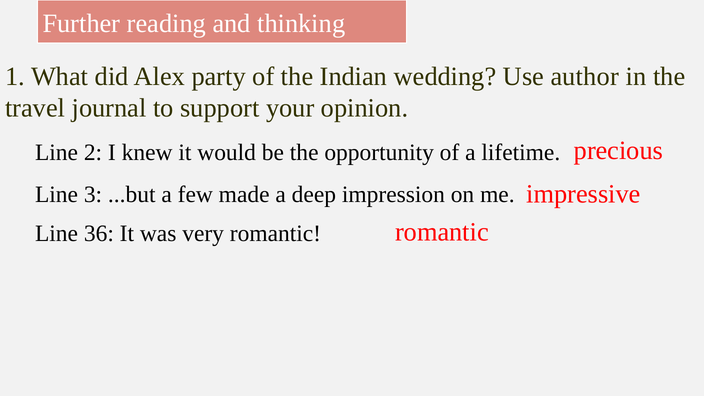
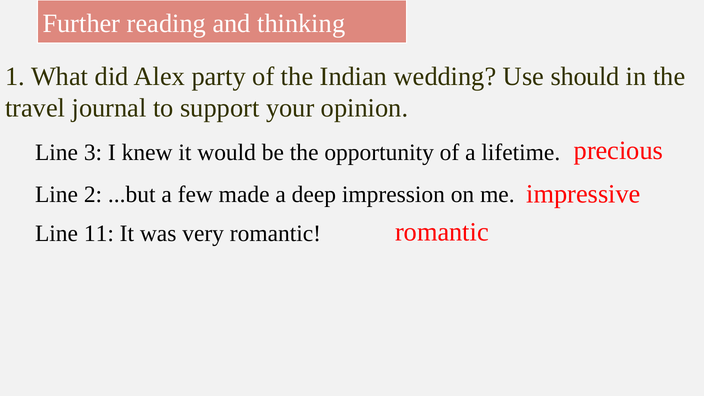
author: author -> should
2: 2 -> 3
3: 3 -> 2
36: 36 -> 11
